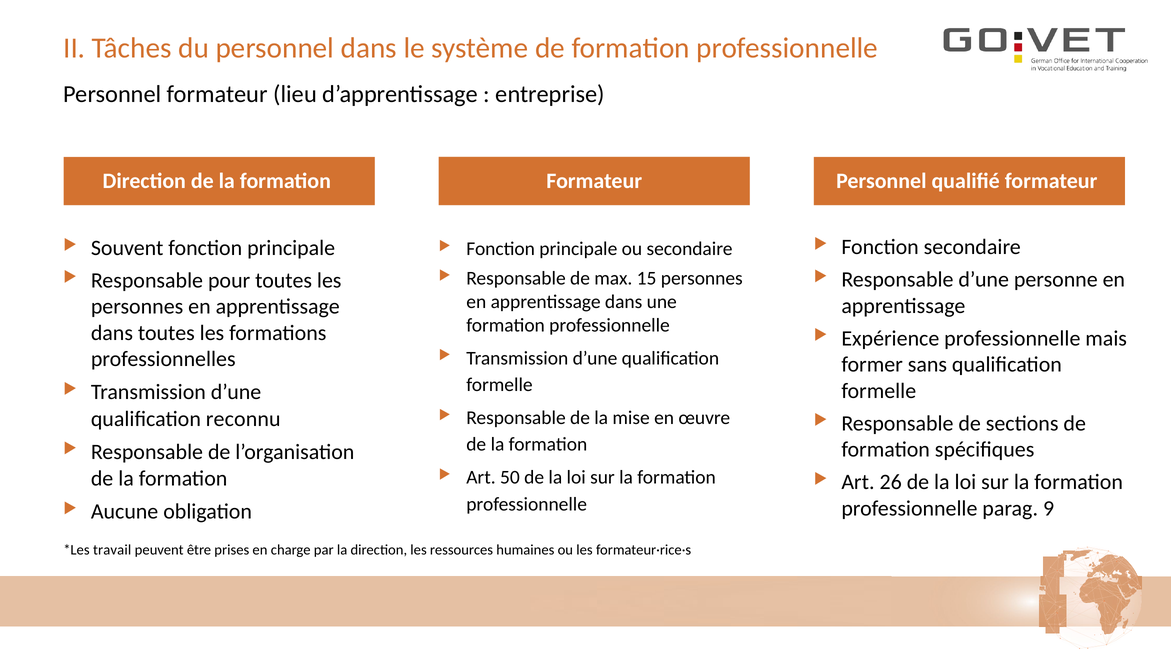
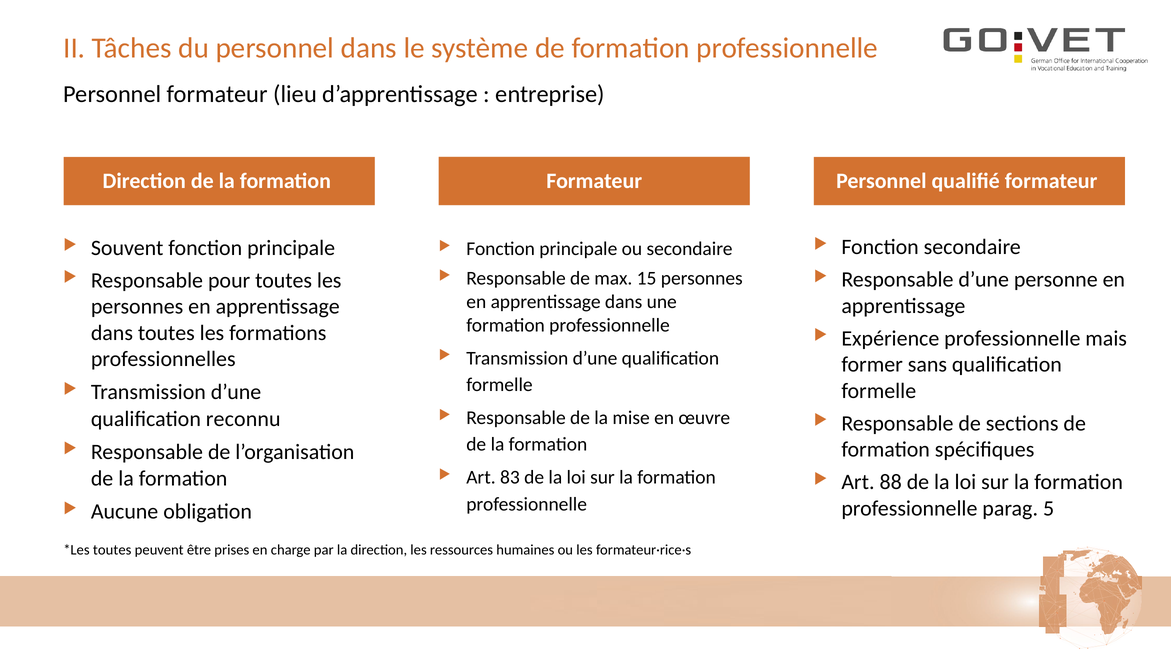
50: 50 -> 83
26: 26 -> 88
9: 9 -> 5
travail at (112, 551): travail -> toutes
